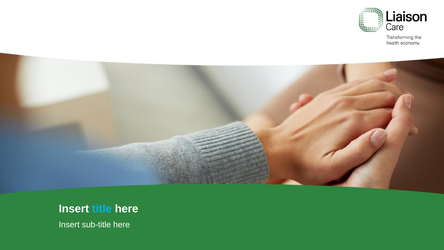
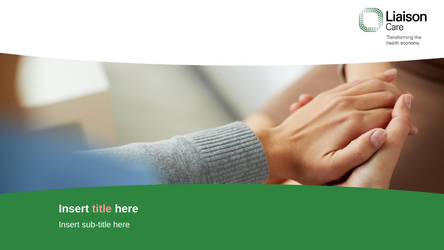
title colour: light blue -> pink
